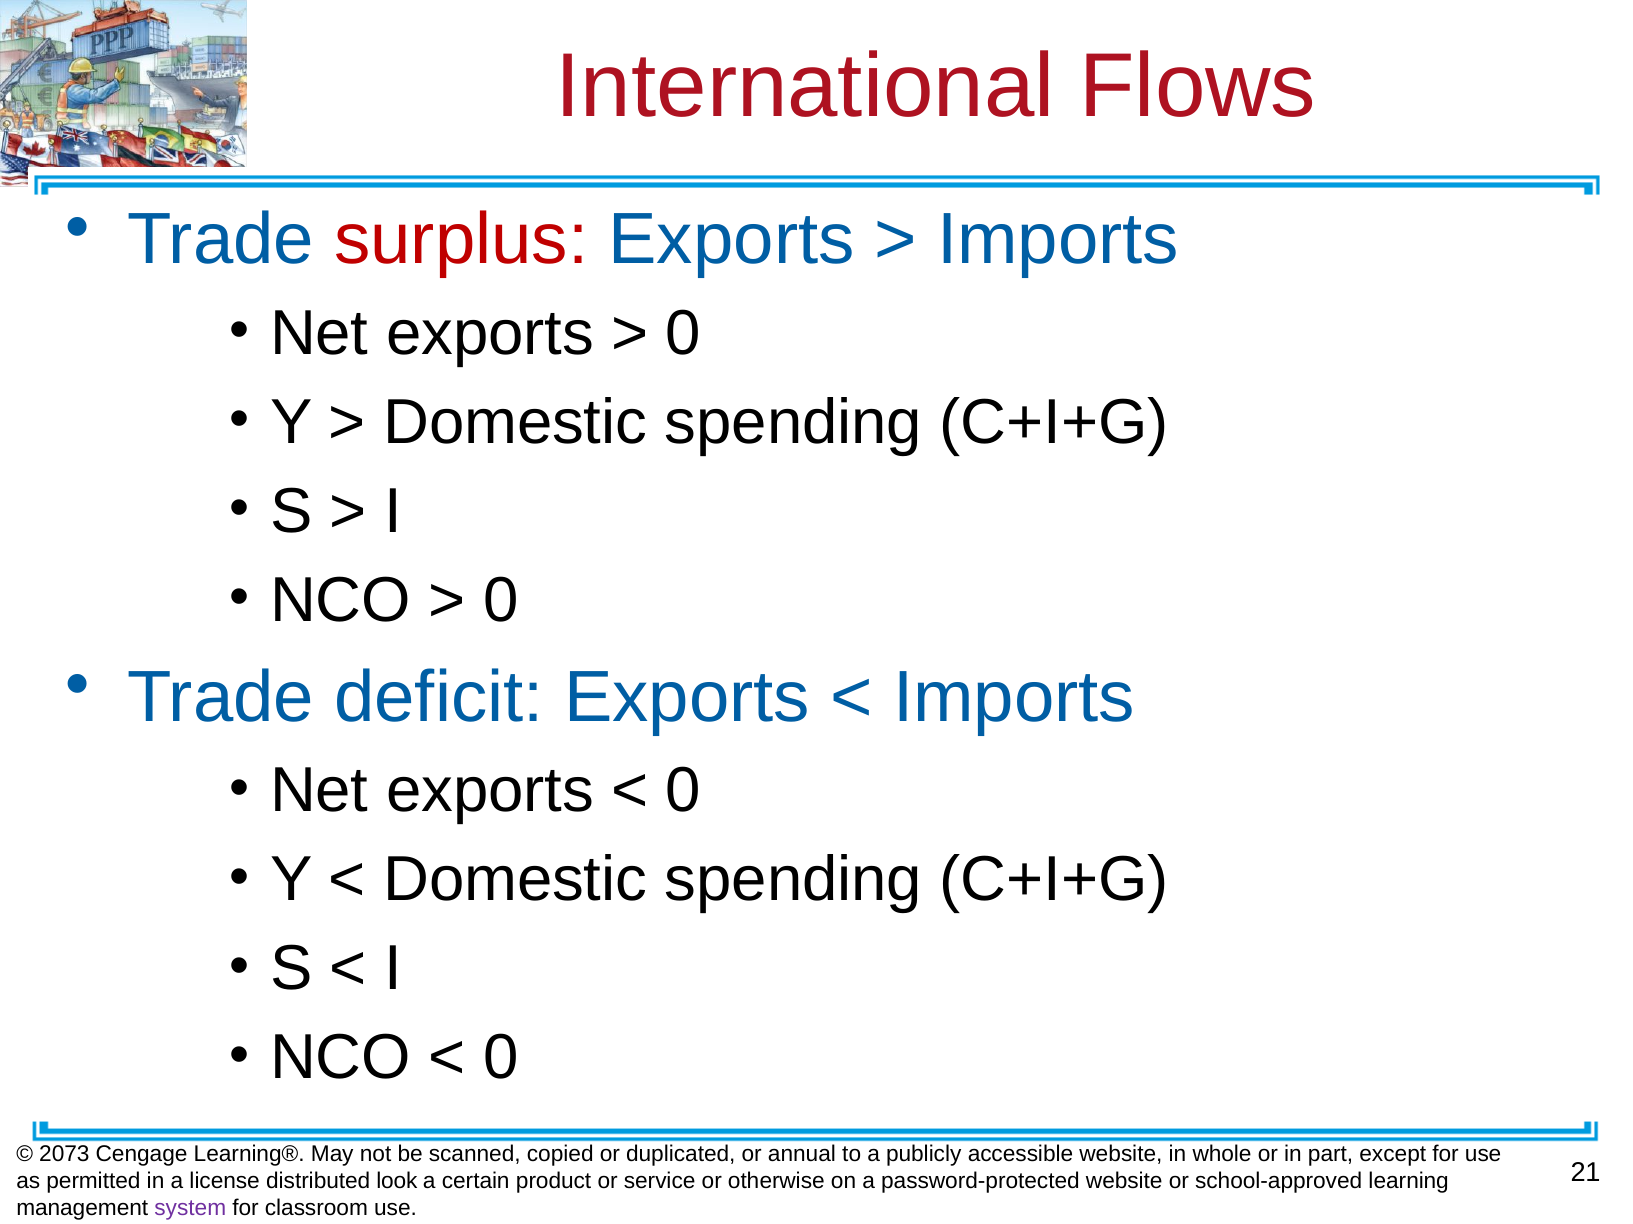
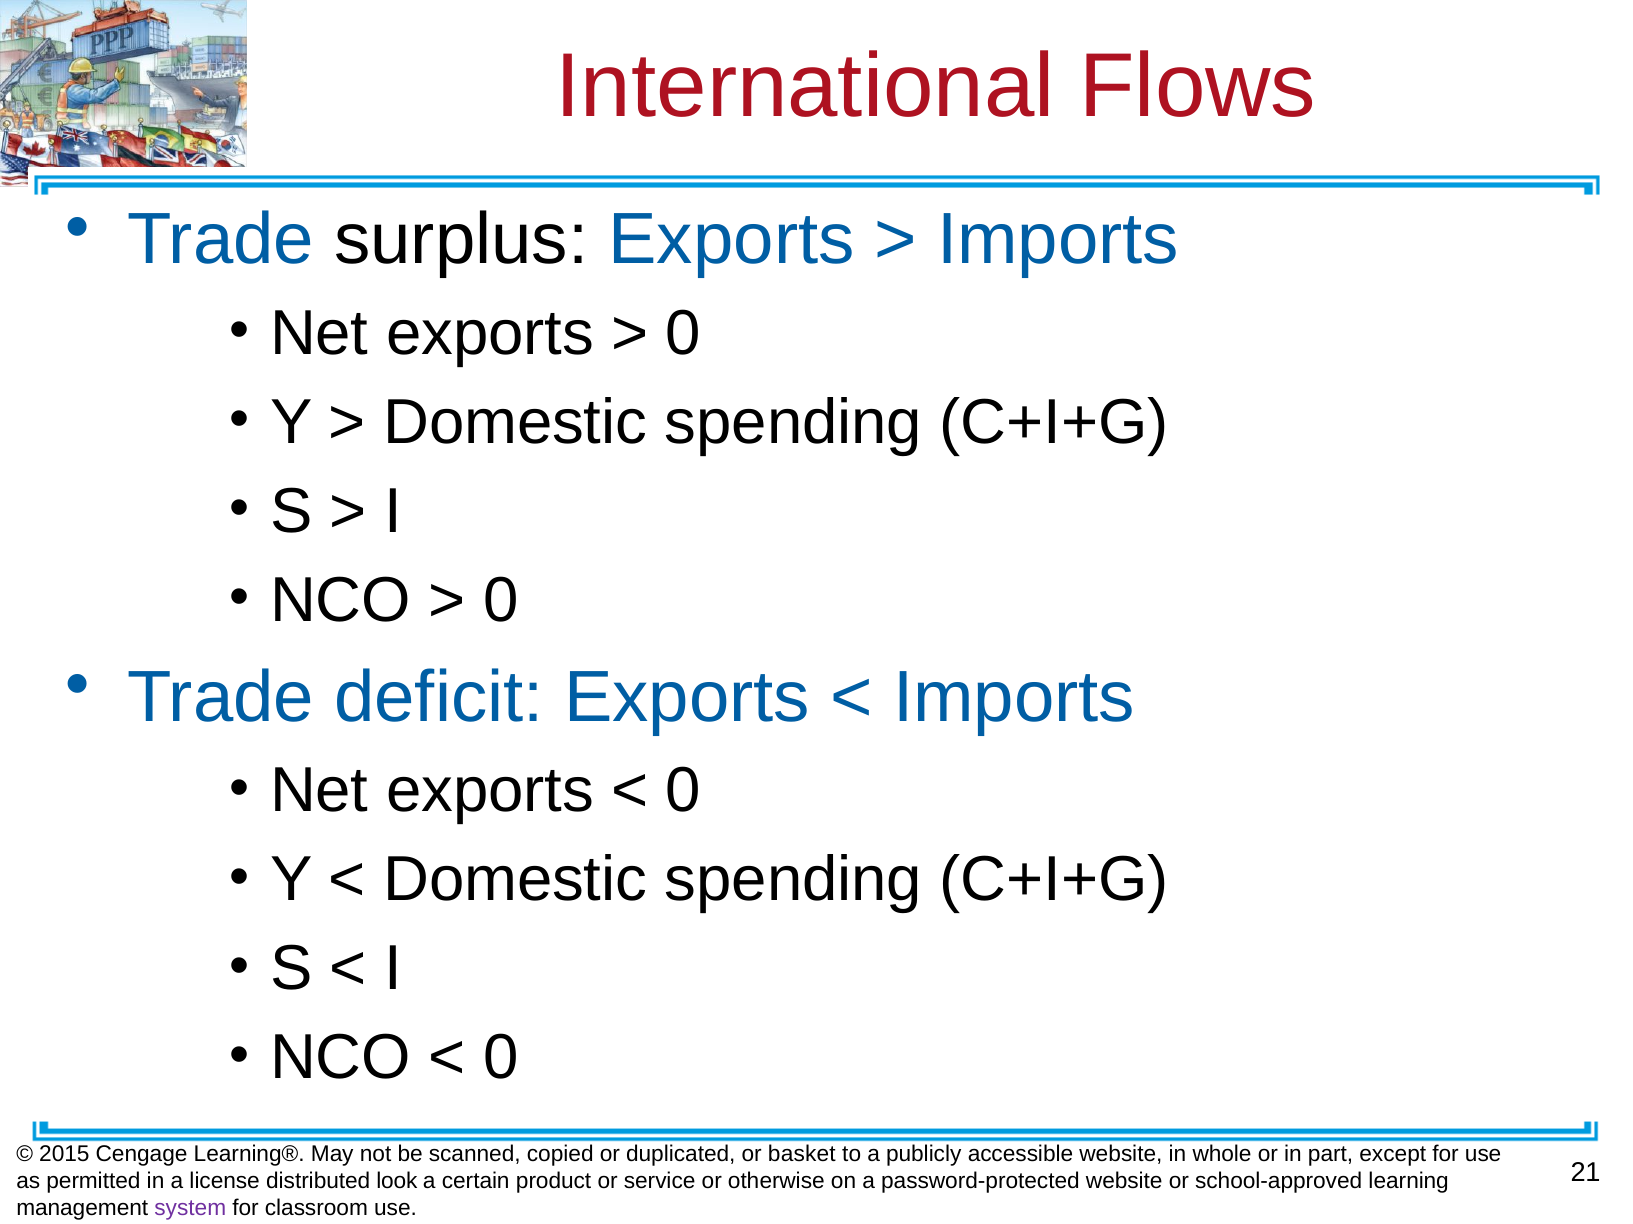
surplus colour: red -> black
2073: 2073 -> 2015
annual: annual -> basket
